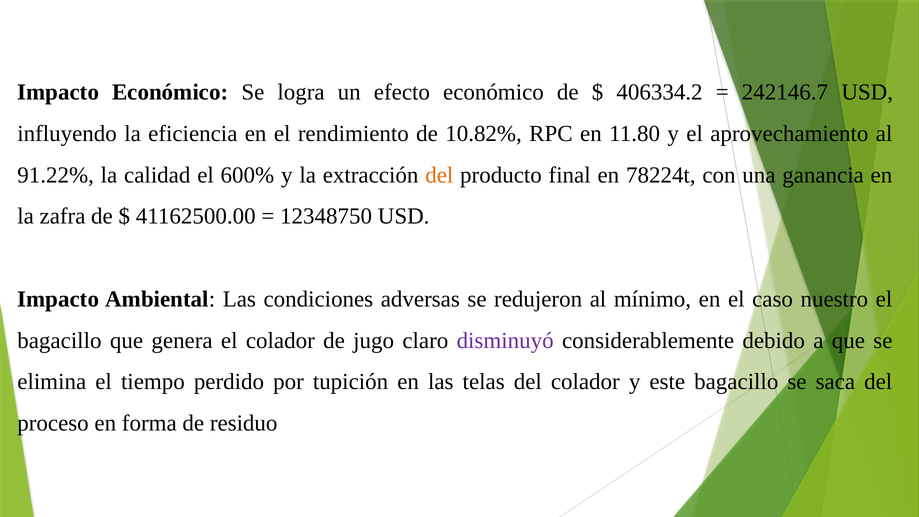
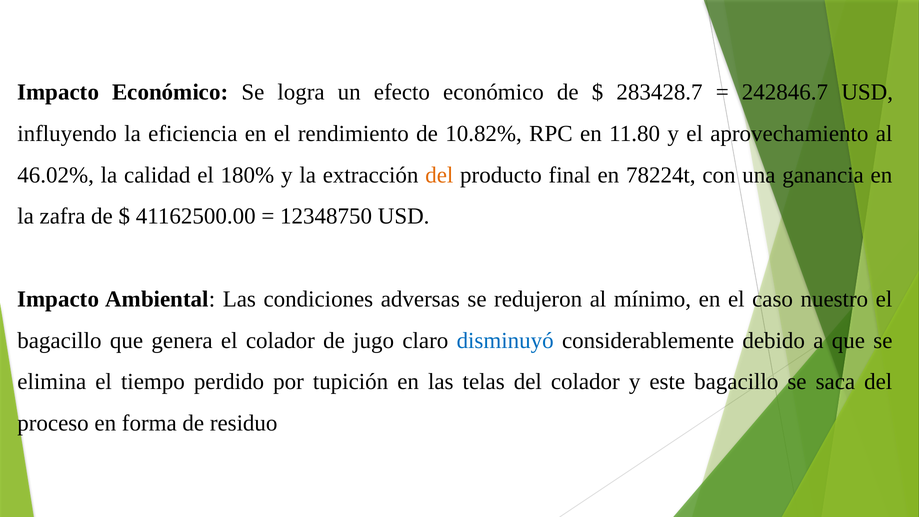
406334.2: 406334.2 -> 283428.7
242146.7: 242146.7 -> 242846.7
91.22%: 91.22% -> 46.02%
600%: 600% -> 180%
disminuyó colour: purple -> blue
